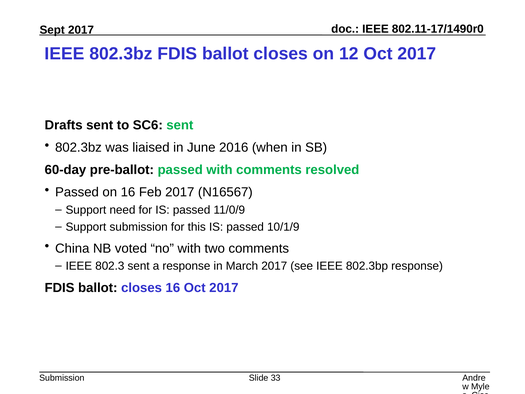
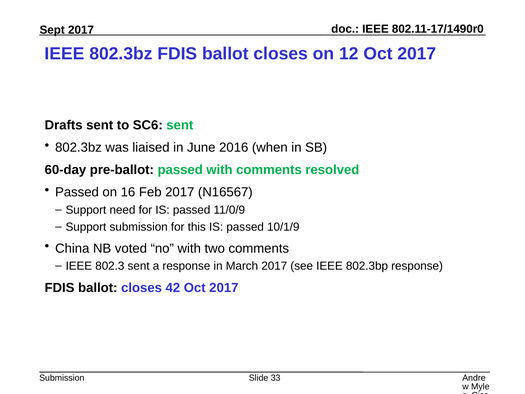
closes 16: 16 -> 42
